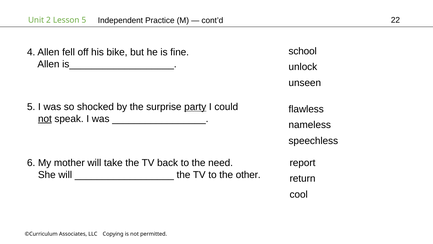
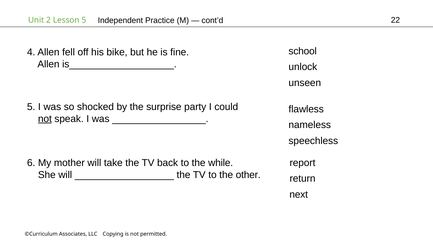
party underline: present -> none
need: need -> while
cool: cool -> next
